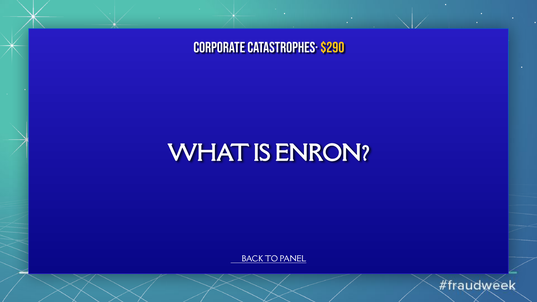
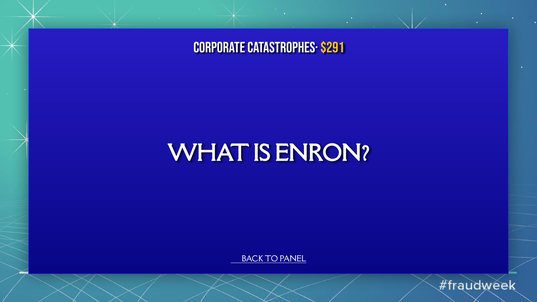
$290: $290 -> $291
